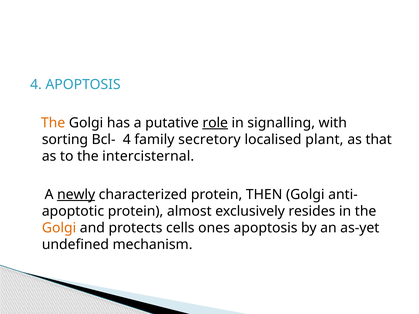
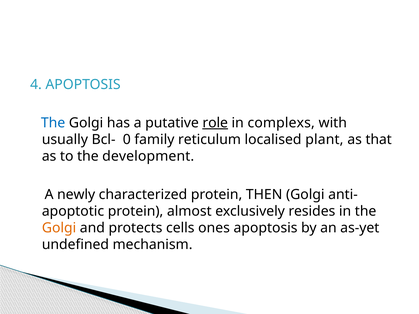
The at (53, 123) colour: orange -> blue
signalling: signalling -> complexs
sorting: sorting -> usually
Bcl- 4: 4 -> 0
secretory: secretory -> reticulum
intercisternal: intercisternal -> development
newly underline: present -> none
